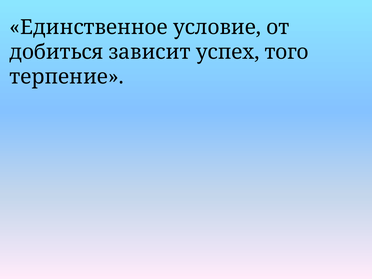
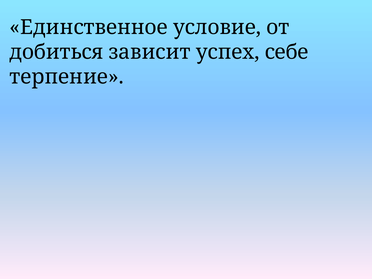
того: того -> себе
